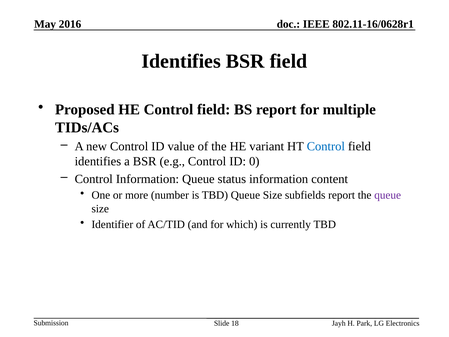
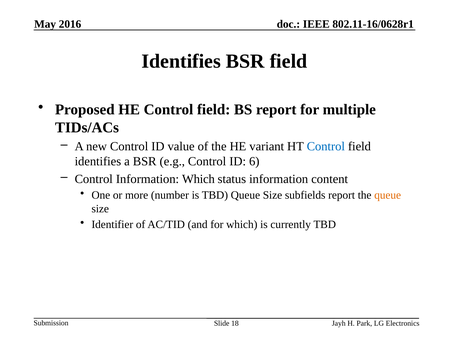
0: 0 -> 6
Information Queue: Queue -> Which
queue at (388, 195) colour: purple -> orange
